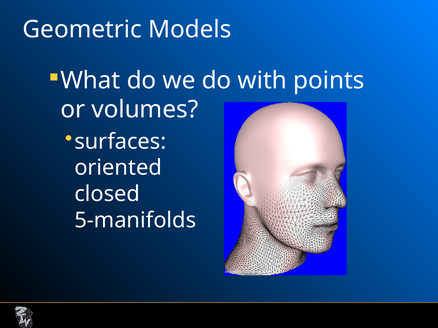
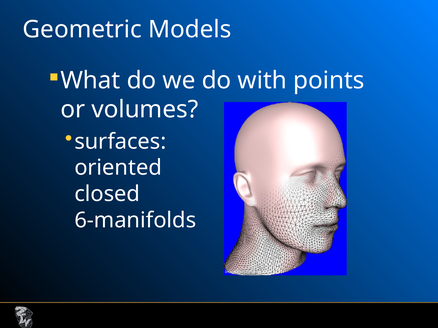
5-manifolds: 5-manifolds -> 6-manifolds
